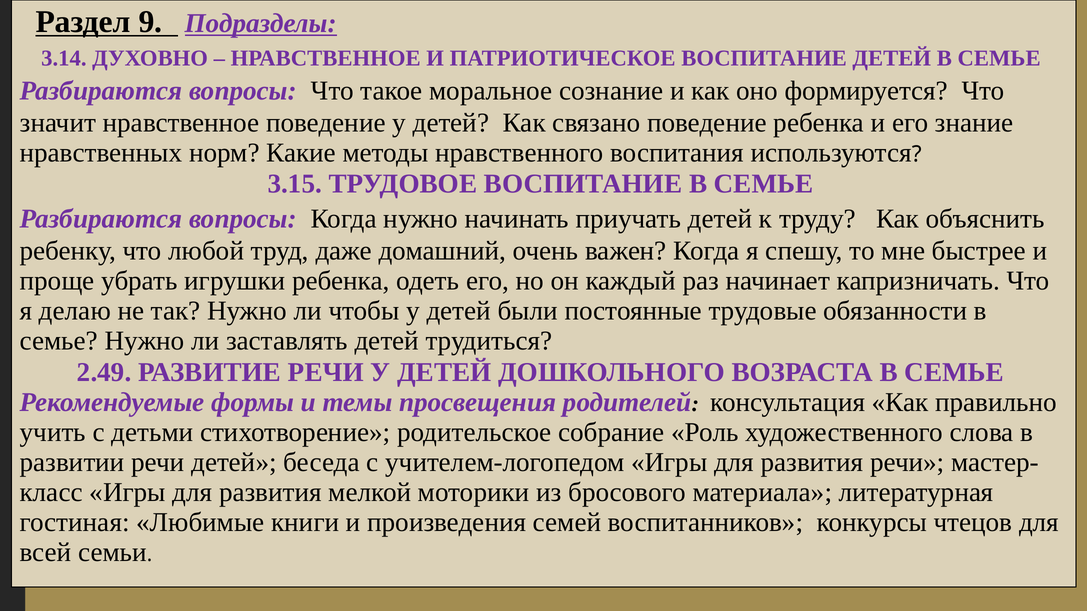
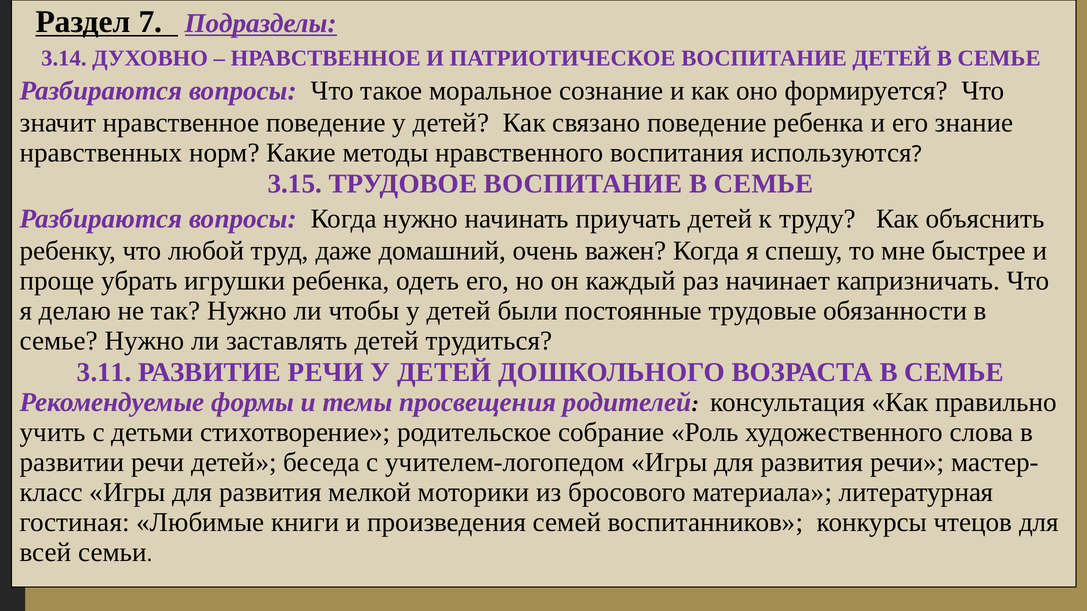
9: 9 -> 7
2.49: 2.49 -> 3.11
